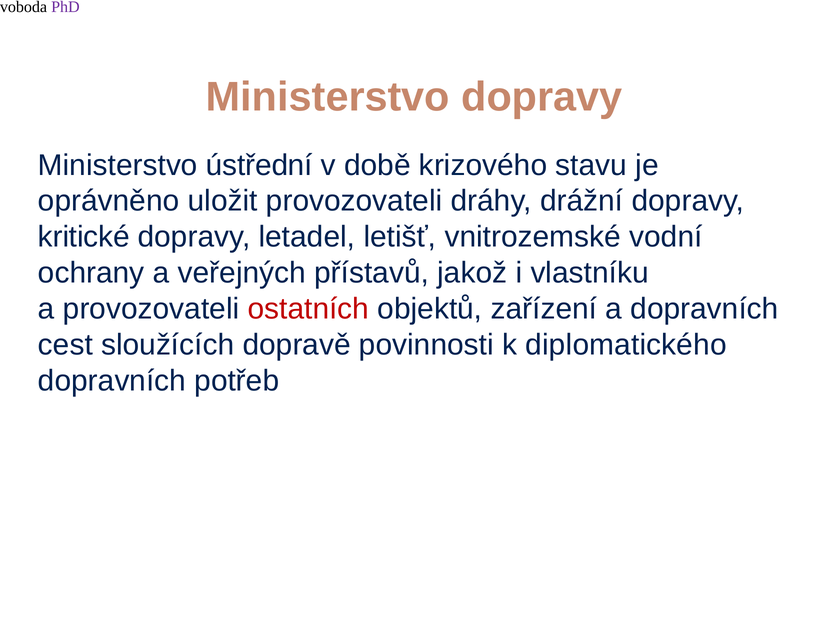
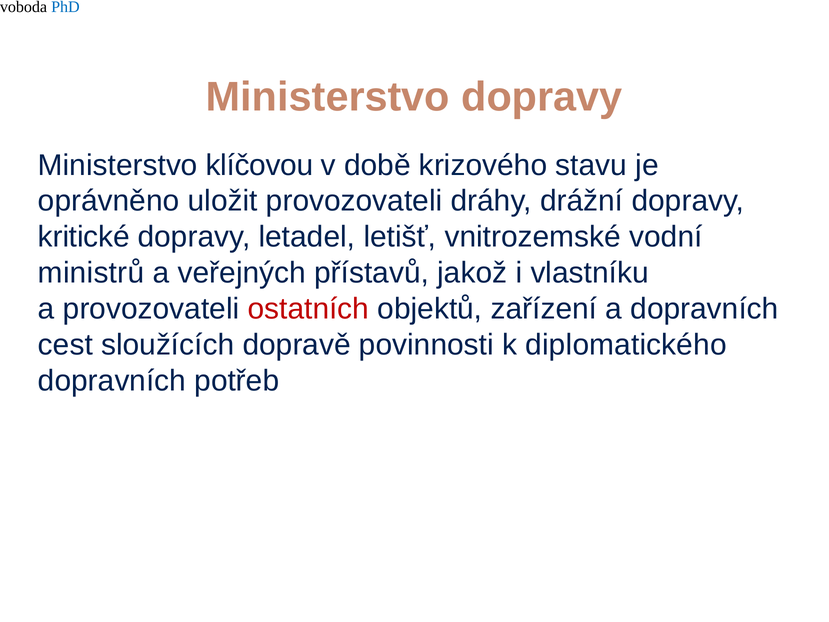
PhD colour: purple -> blue
ústřední: ústřední -> klíčovou
ochrany: ochrany -> ministrů
